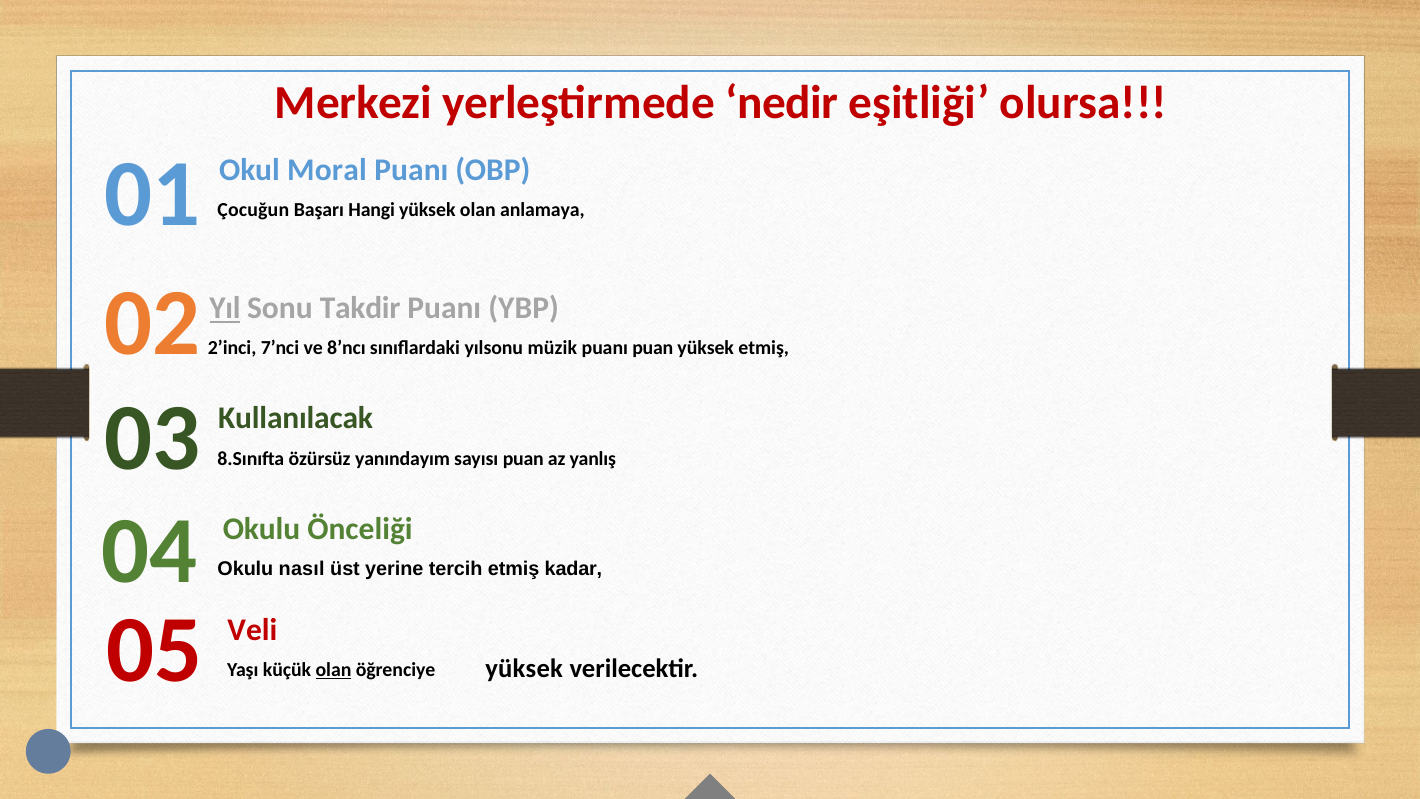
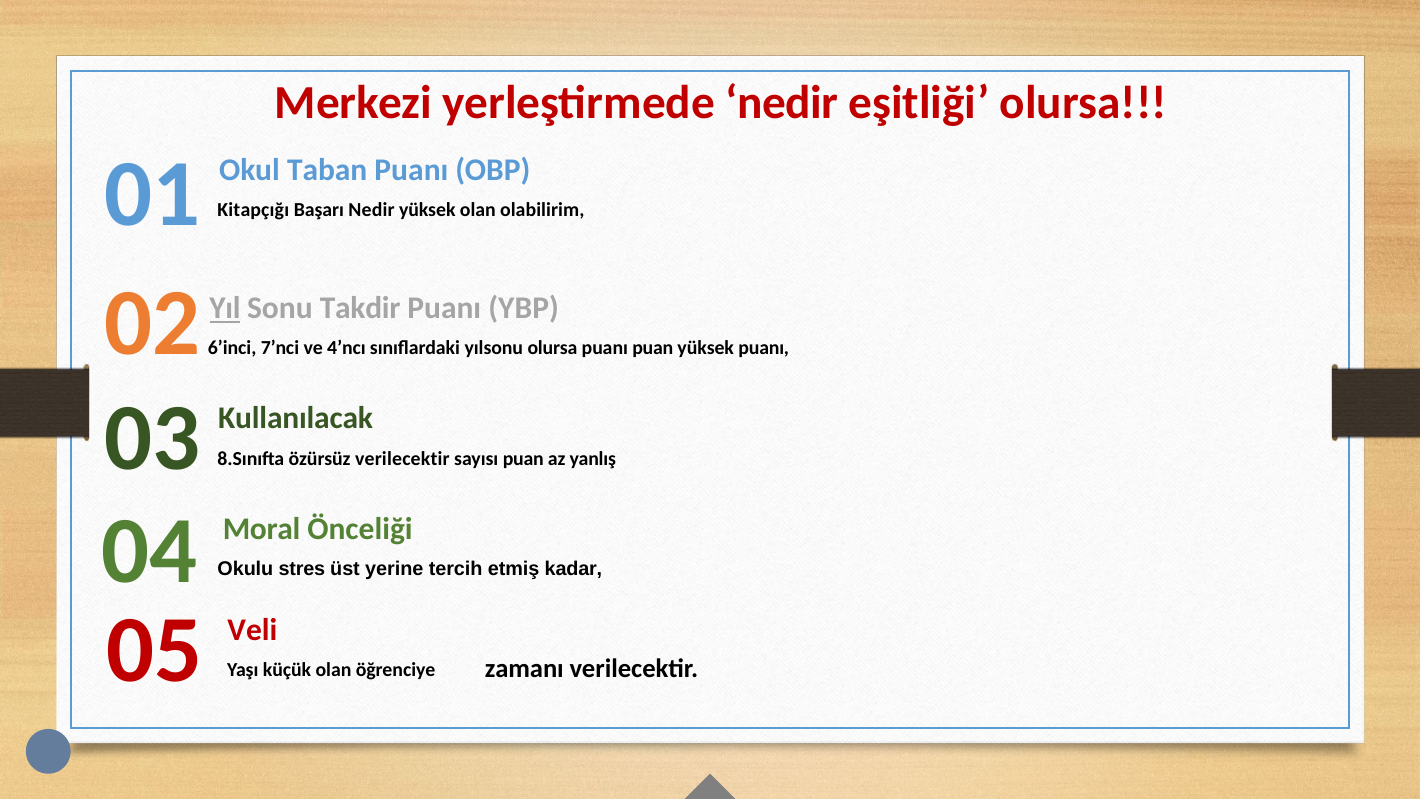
Moral: Moral -> Taban
Çocuğun: Çocuğun -> Kitapçığı
Başarı Hangi: Hangi -> Nedir
anlamaya: anlamaya -> olabilirim
2’inci: 2’inci -> 6’inci
8’ncı: 8’ncı -> 4’ncı
yılsonu müzik: müzik -> olursa
yüksek etmiş: etmiş -> puanı
özürsüz yanındayım: yanındayım -> verilecektir
nasıl: nasıl -> stres
Okulu at (261, 529): Okulu -> Moral
05 yüksek: yüksek -> zamanı
olan at (333, 669) underline: present -> none
